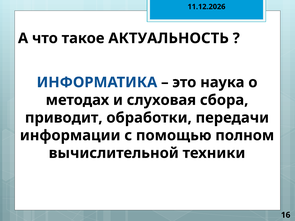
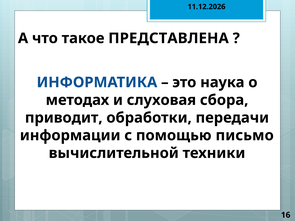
АКТУАЛЬНОСТЬ: АКТУАЛЬНОСТЬ -> ПРЕДСТАВЛЕНА
полном: полном -> письмо
